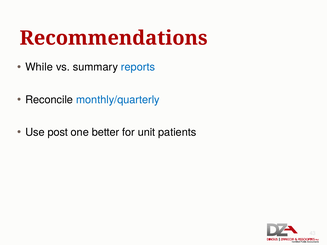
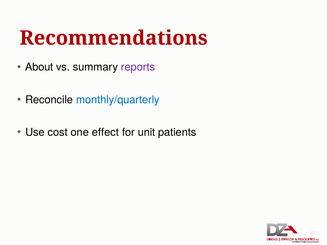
While: While -> About
reports colour: blue -> purple
post: post -> cost
better: better -> effect
